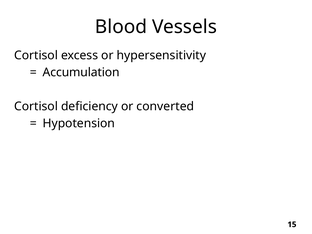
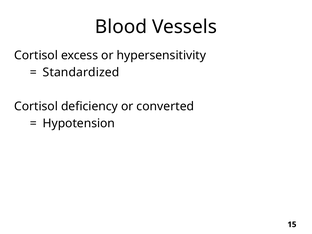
Accumulation: Accumulation -> Standardized
